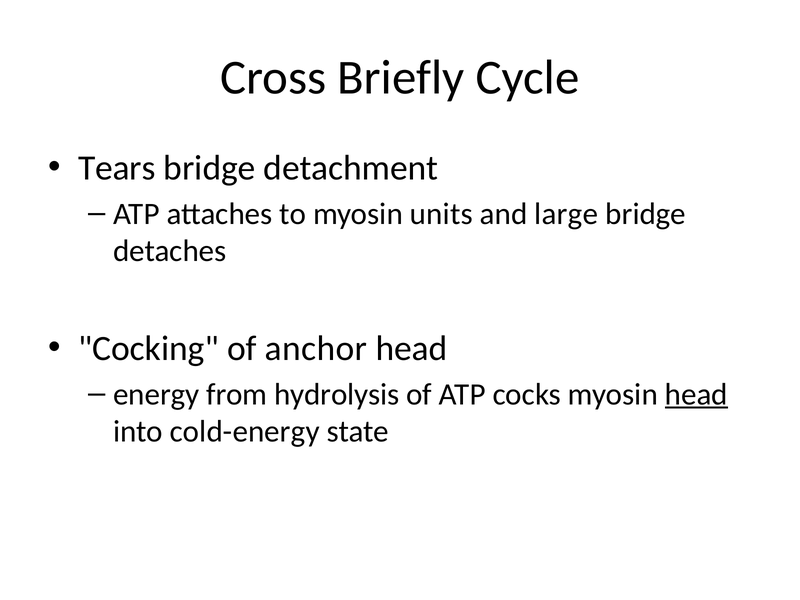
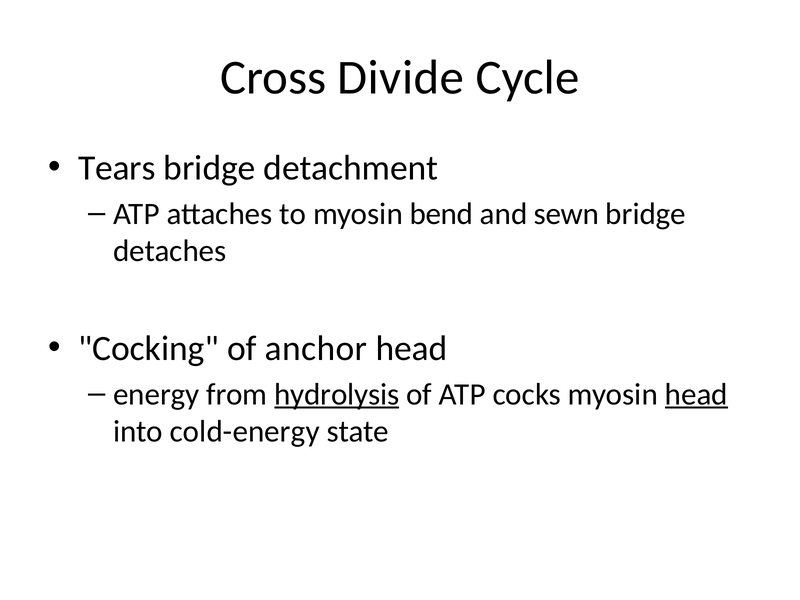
Briefly: Briefly -> Divide
units: units -> bend
large: large -> sewn
hydrolysis underline: none -> present
